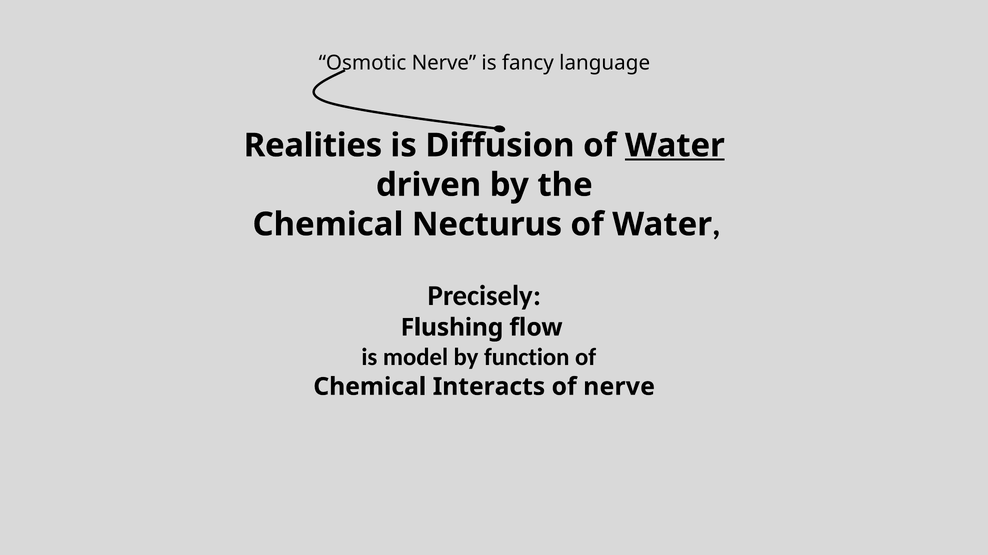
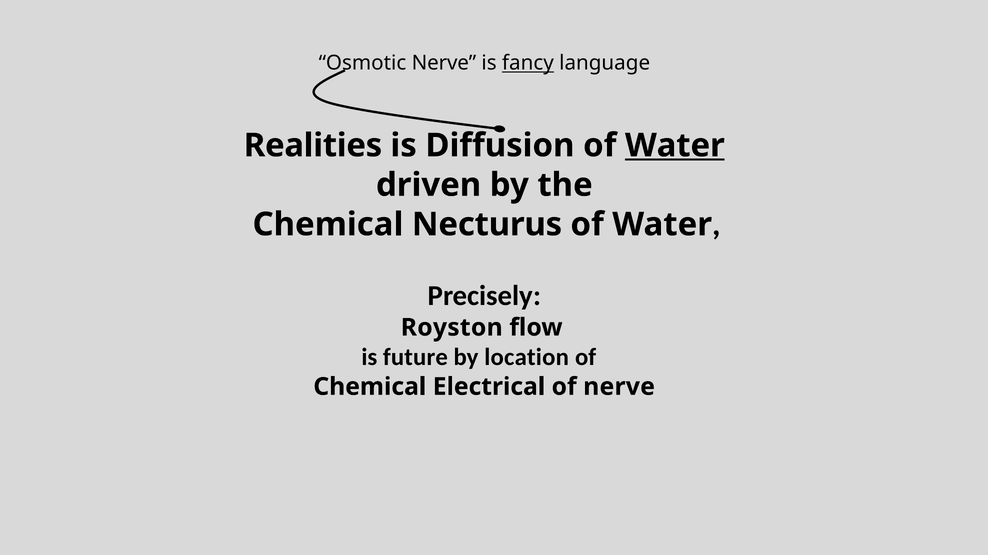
fancy underline: none -> present
Flushing: Flushing -> Royston
model: model -> future
function: function -> location
Interacts: Interacts -> Electrical
